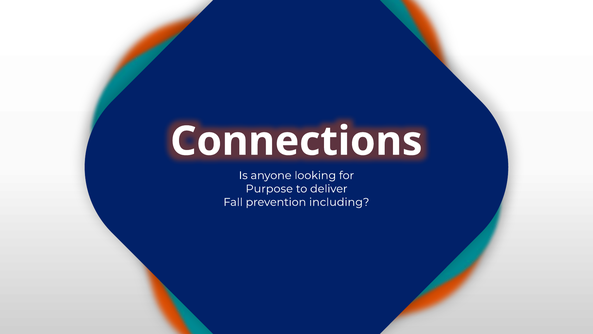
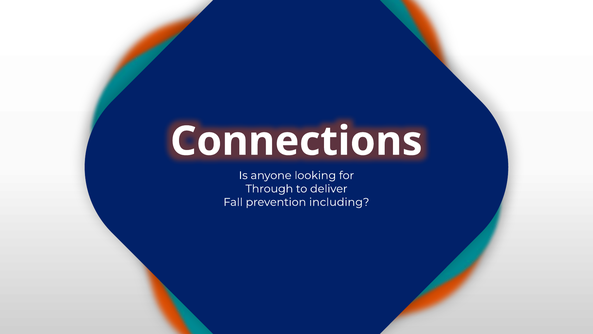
Purpose: Purpose -> Through
